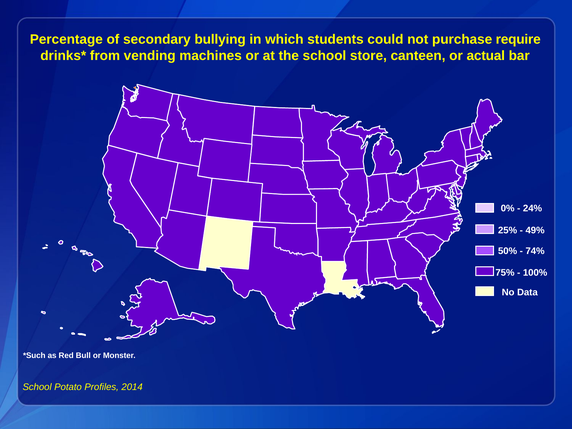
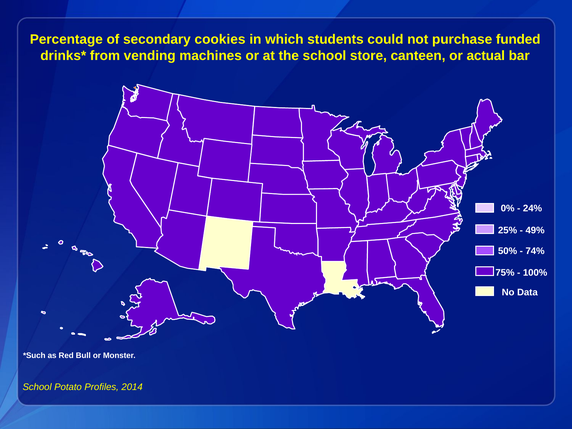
bullying: bullying -> cookies
require: require -> funded
